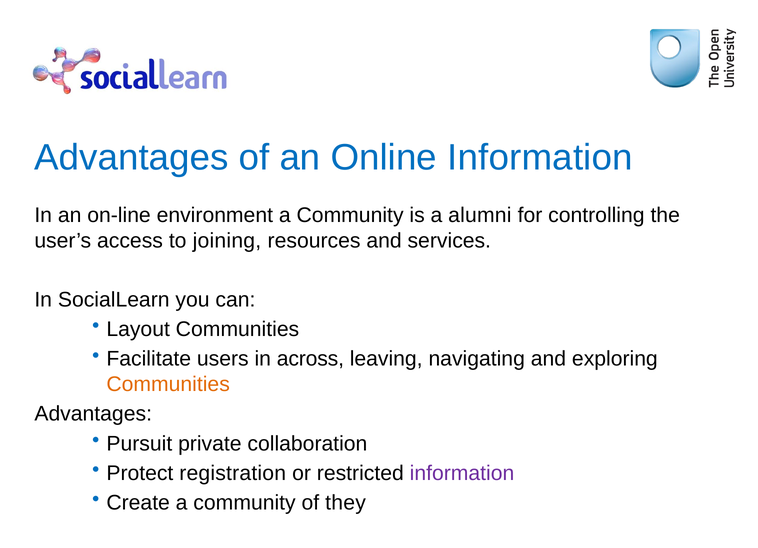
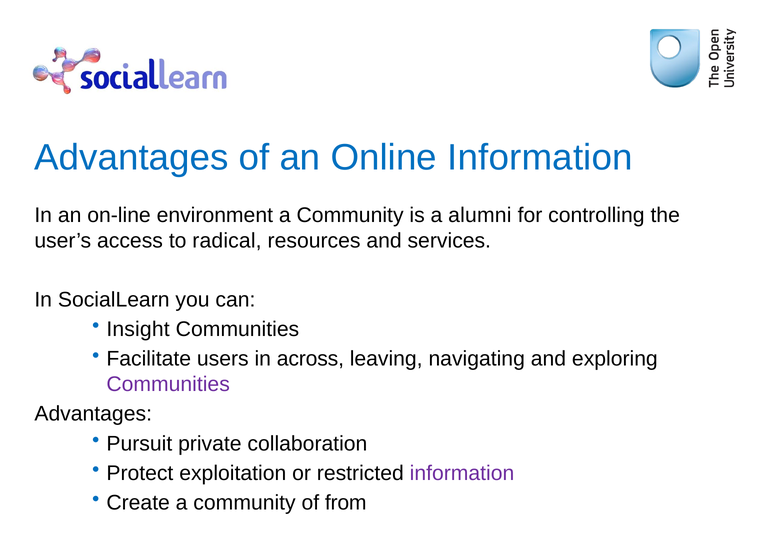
joining: joining -> radical
Layout: Layout -> Insight
Communities at (168, 384) colour: orange -> purple
registration: registration -> exploitation
they: they -> from
